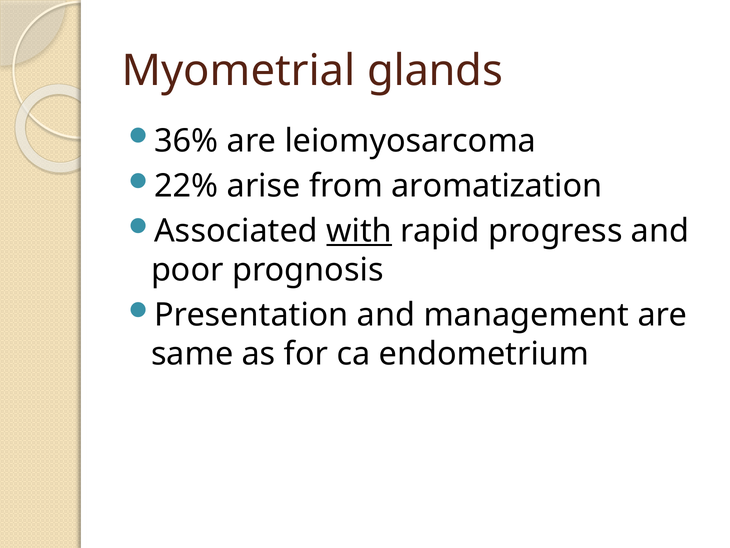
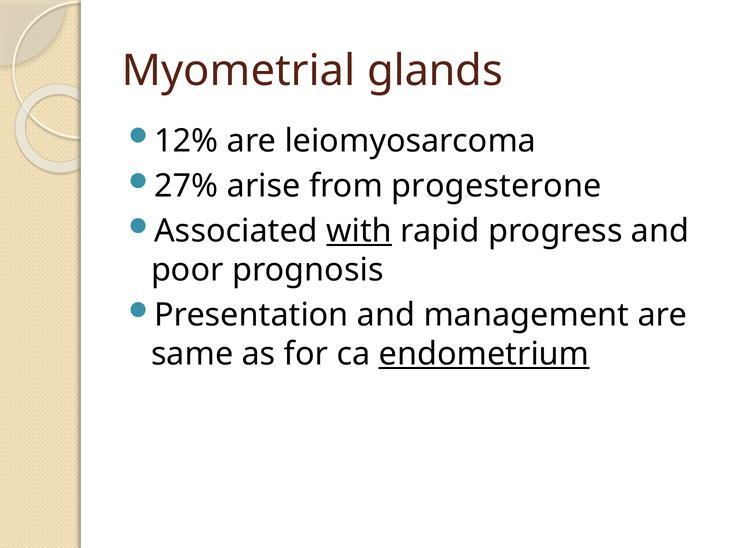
36%: 36% -> 12%
22%: 22% -> 27%
aromatization: aromatization -> progesterone
endometrium underline: none -> present
